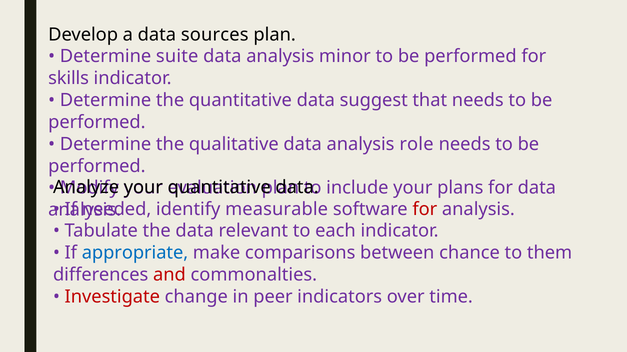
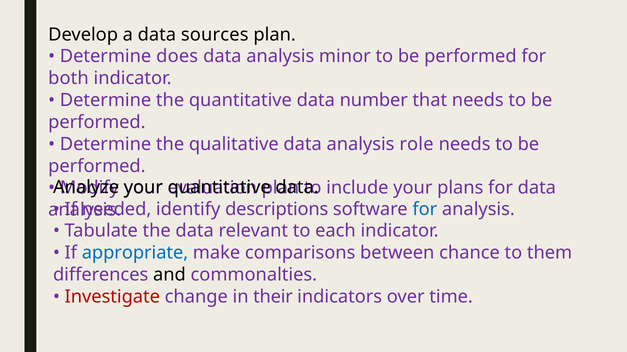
suite: suite -> does
skills: skills -> both
suggest: suggest -> number
measurable: measurable -> descriptions
for at (425, 209) colour: red -> blue
and colour: red -> black
peer: peer -> their
